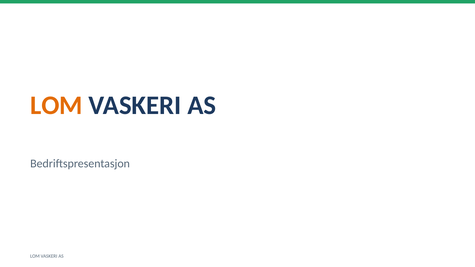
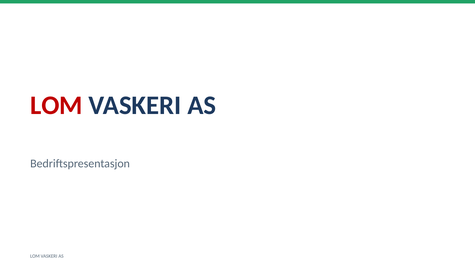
LOM at (56, 105) colour: orange -> red
